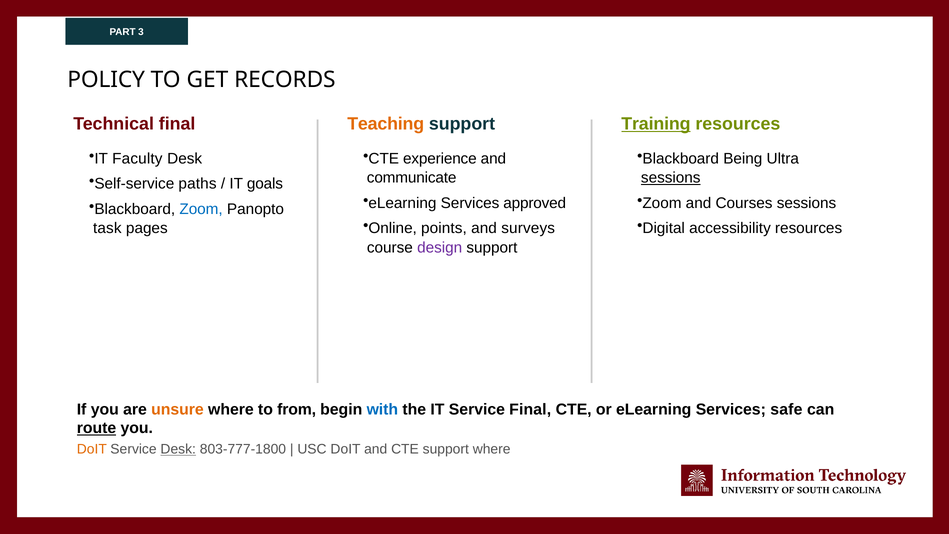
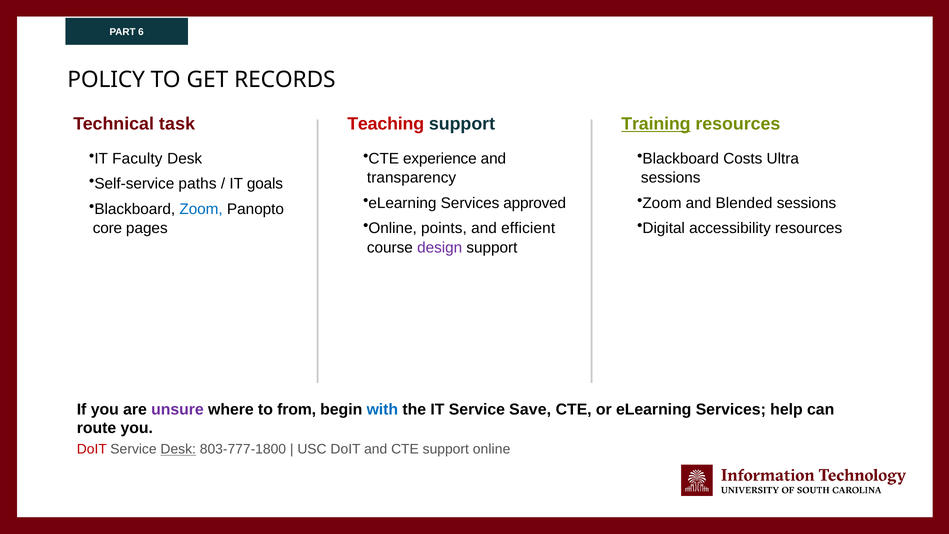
3: 3 -> 6
Technical final: final -> task
Teaching colour: orange -> red
Being: Being -> Costs
communicate: communicate -> transparency
sessions at (671, 178) underline: present -> none
Courses: Courses -> Blended
surveys: surveys -> efficient
task: task -> core
unsure colour: orange -> purple
Service Final: Final -> Save
safe: safe -> help
route underline: present -> none
DoIT at (92, 449) colour: orange -> red
support where: where -> online
